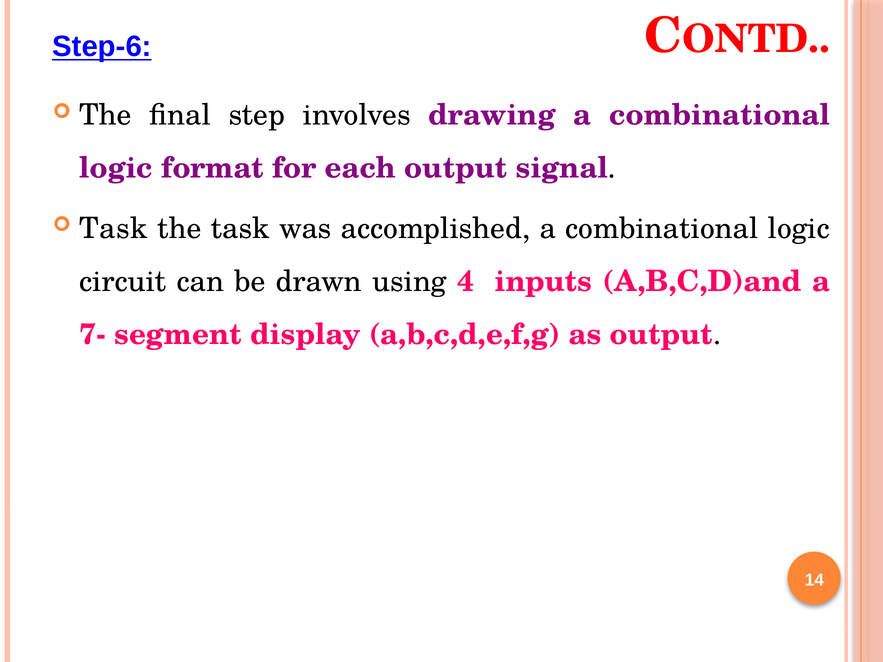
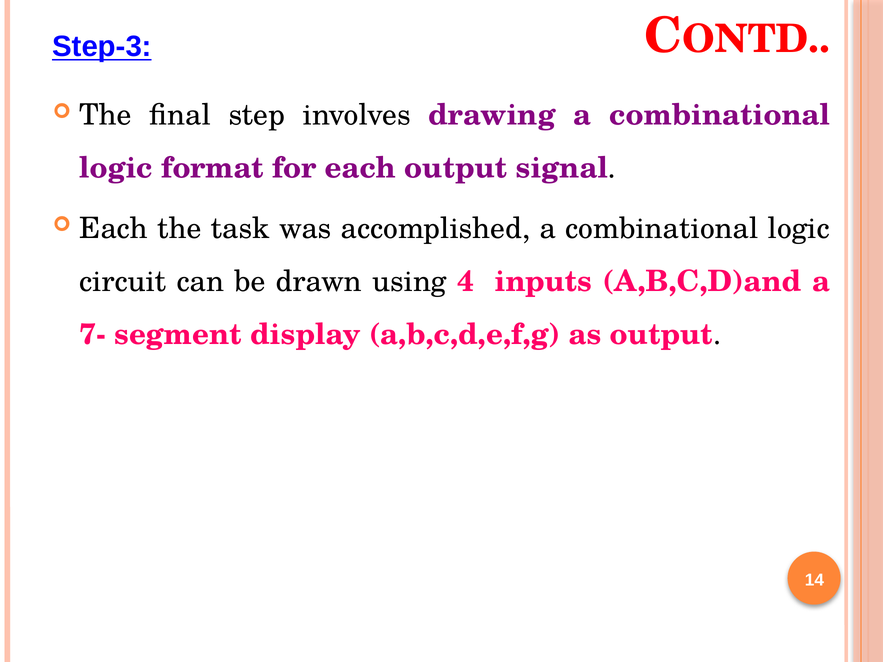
Step-6: Step-6 -> Step-3
Task at (113, 229): Task -> Each
